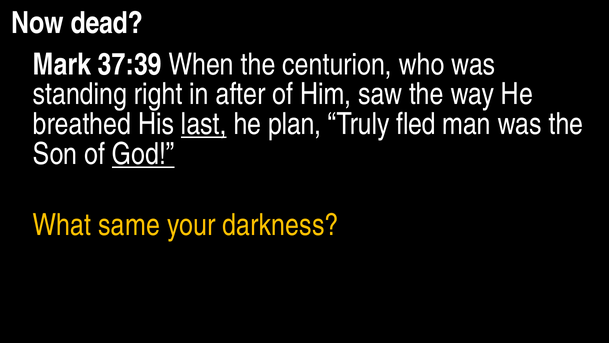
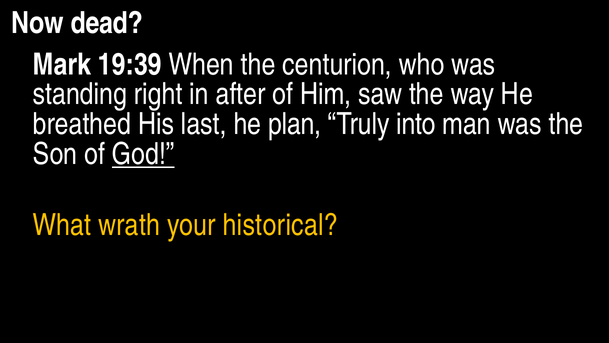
37:39: 37:39 -> 19:39
last underline: present -> none
fled: fled -> into
same: same -> wrath
darkness: darkness -> historical
